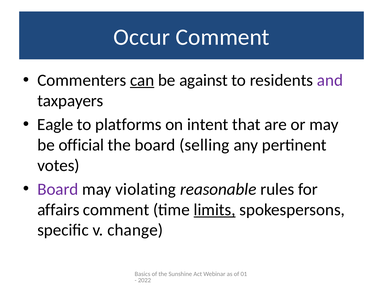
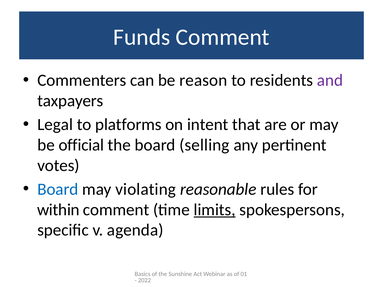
Occur: Occur -> Funds
can underline: present -> none
against: against -> reason
Eagle: Eagle -> Legal
Board at (58, 189) colour: purple -> blue
affairs: affairs -> within
change: change -> agenda
